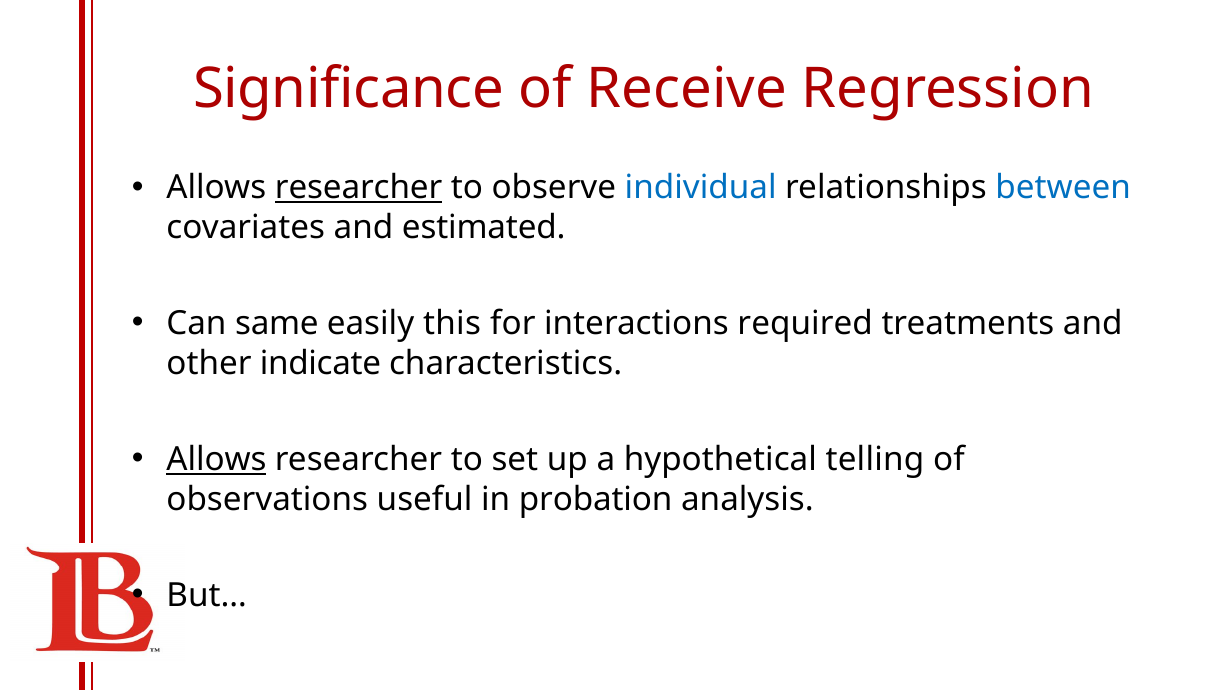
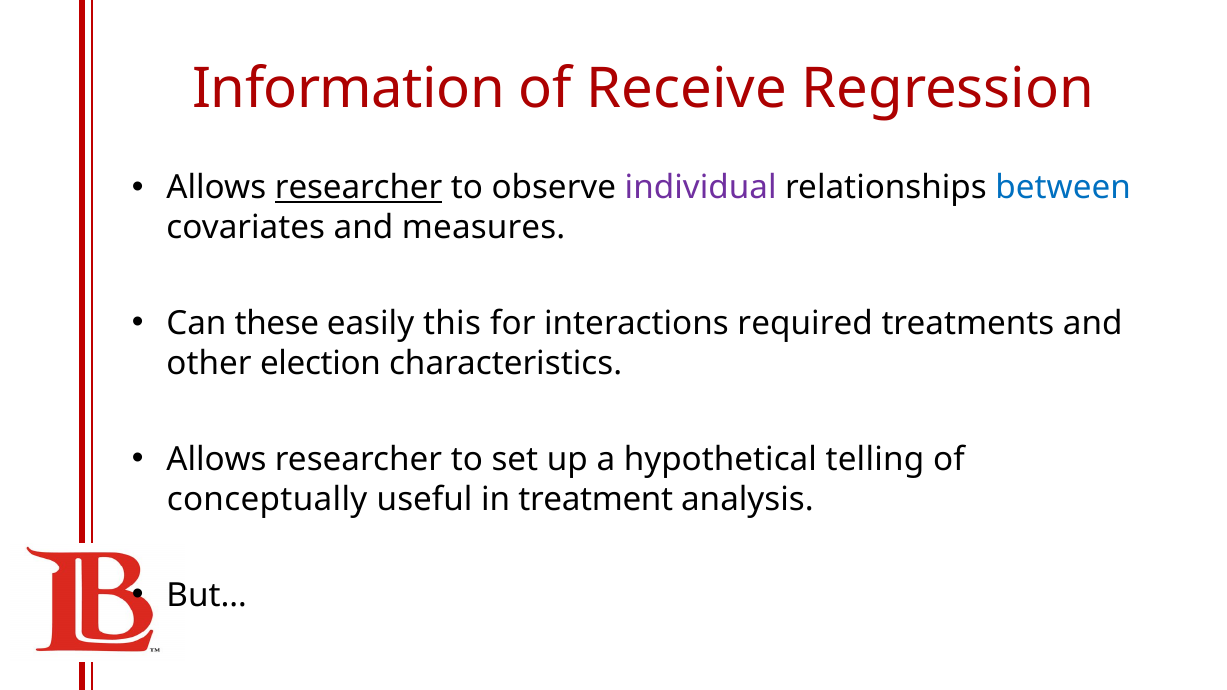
Significance: Significance -> Information
individual colour: blue -> purple
estimated: estimated -> measures
same: same -> these
indicate: indicate -> election
Allows at (216, 460) underline: present -> none
observations: observations -> conceptually
probation: probation -> treatment
